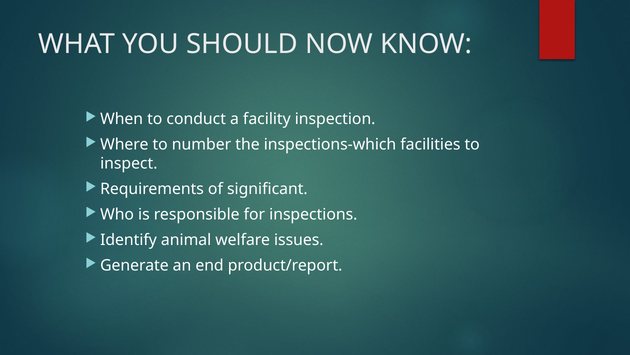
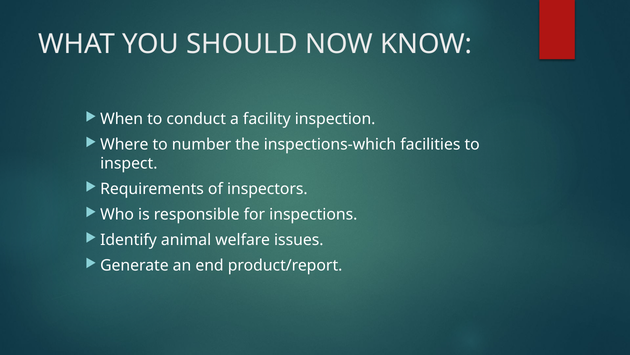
significant: significant -> inspectors
